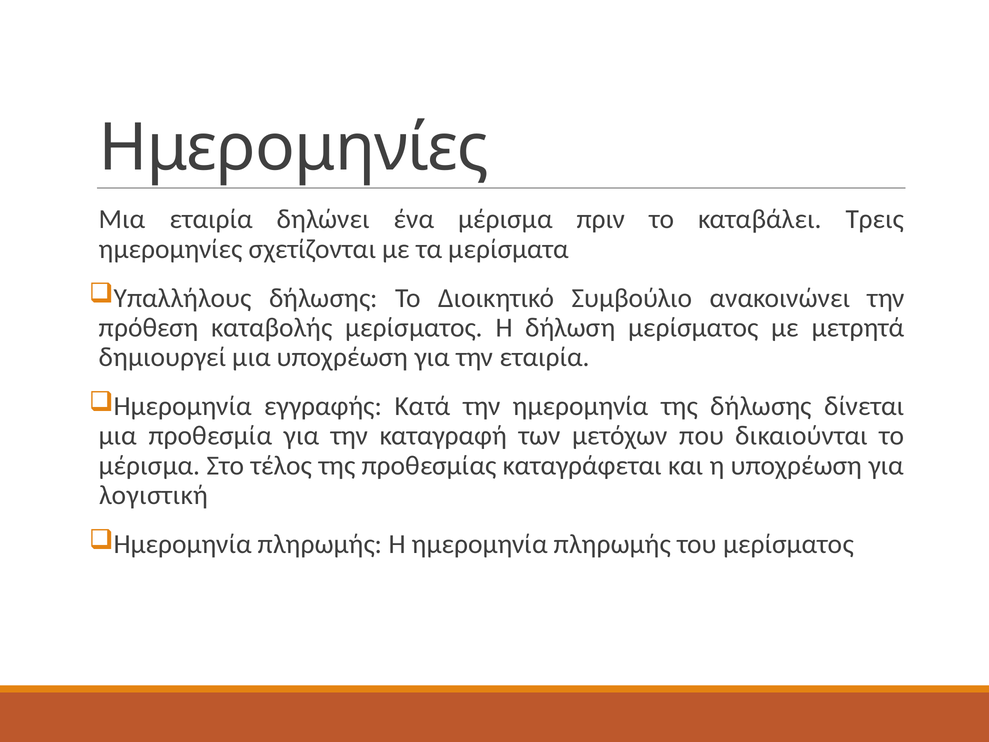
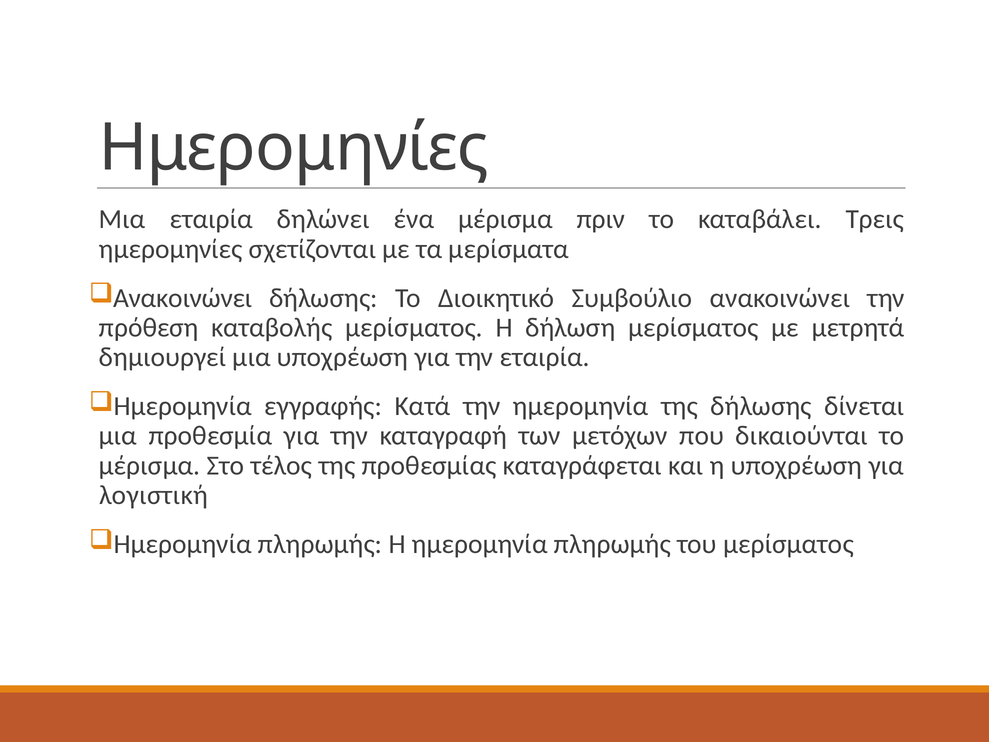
Υπαλλήλους at (183, 298): Υπαλλήλους -> Ανακοινώνει
